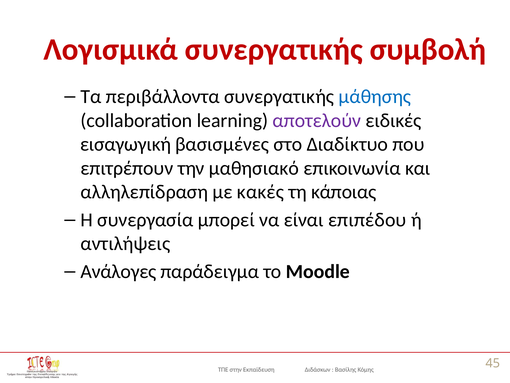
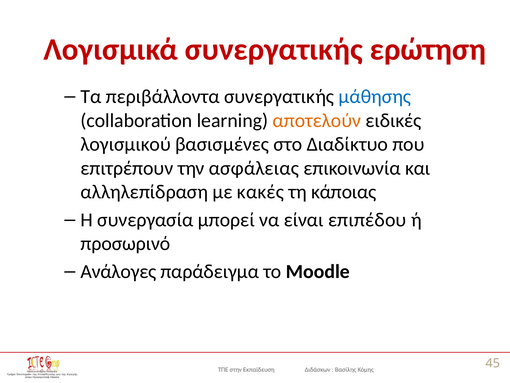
συμβολή: συμβολή -> ερώτηση
αποτελούν colour: purple -> orange
εισαγωγική: εισαγωγική -> λογισμικού
μαθησιακό: μαθησιακό -> ασφάλειας
αντιλήψεις: αντιλήψεις -> προσωρινό
